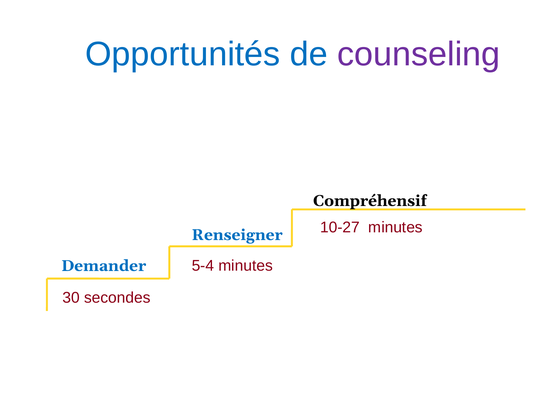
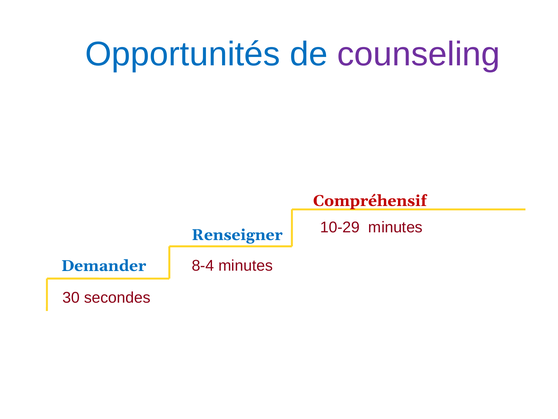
Compréhensif colour: black -> red
10-27: 10-27 -> 10-29
5-4: 5-4 -> 8-4
